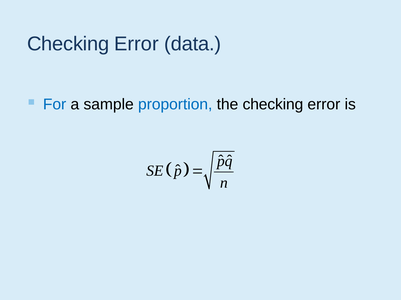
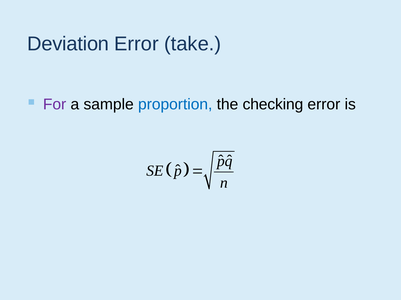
Checking at (68, 44): Checking -> Deviation
data: data -> take
For colour: blue -> purple
